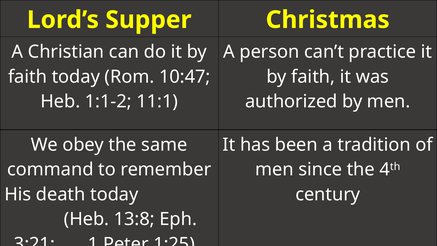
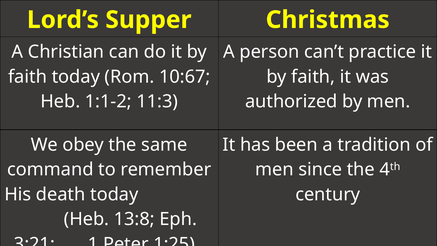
10:47: 10:47 -> 10:67
11:1: 11:1 -> 11:3
